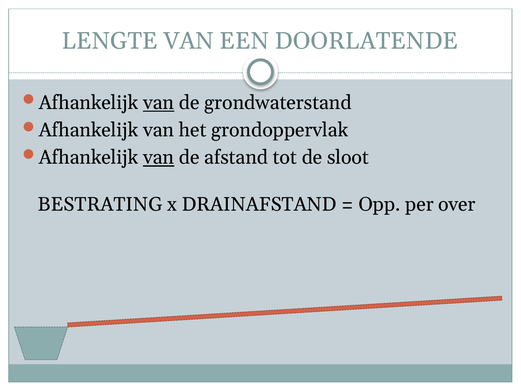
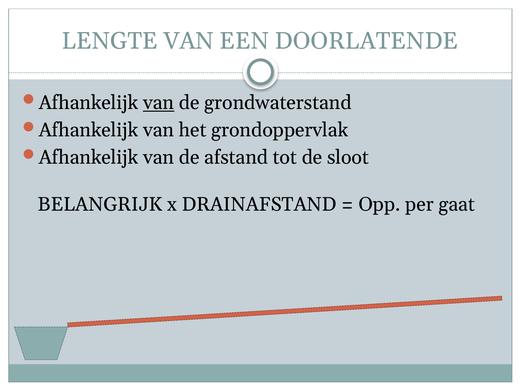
van at (159, 157) underline: present -> none
BESTRATING: BESTRATING -> BELANGRIJK
over: over -> gaat
